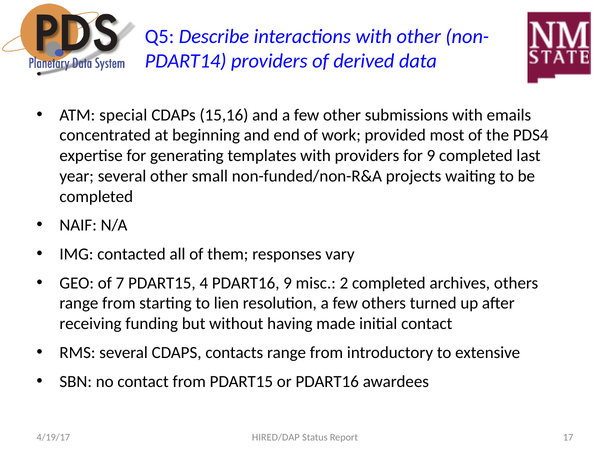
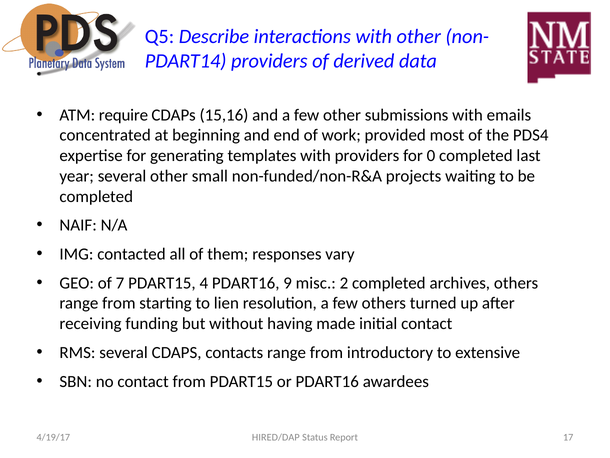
special: special -> require
for 9: 9 -> 0
